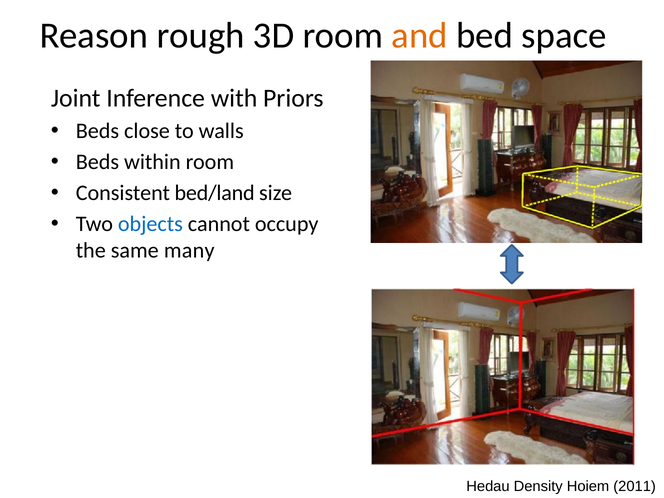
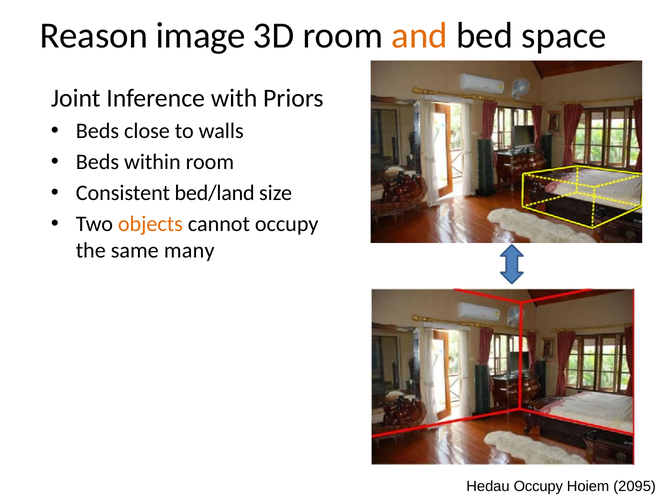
rough: rough -> image
objects colour: blue -> orange
Hedau Density: Density -> Occupy
2011: 2011 -> 2095
